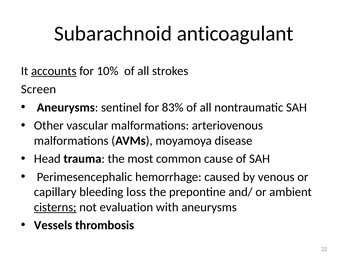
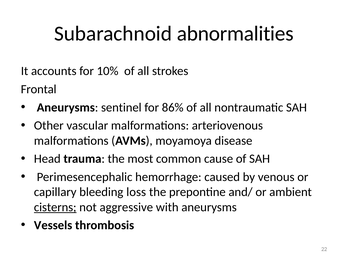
anticoagulant: anticoagulant -> abnormalities
accounts underline: present -> none
Screen: Screen -> Frontal
83%: 83% -> 86%
evaluation: evaluation -> aggressive
